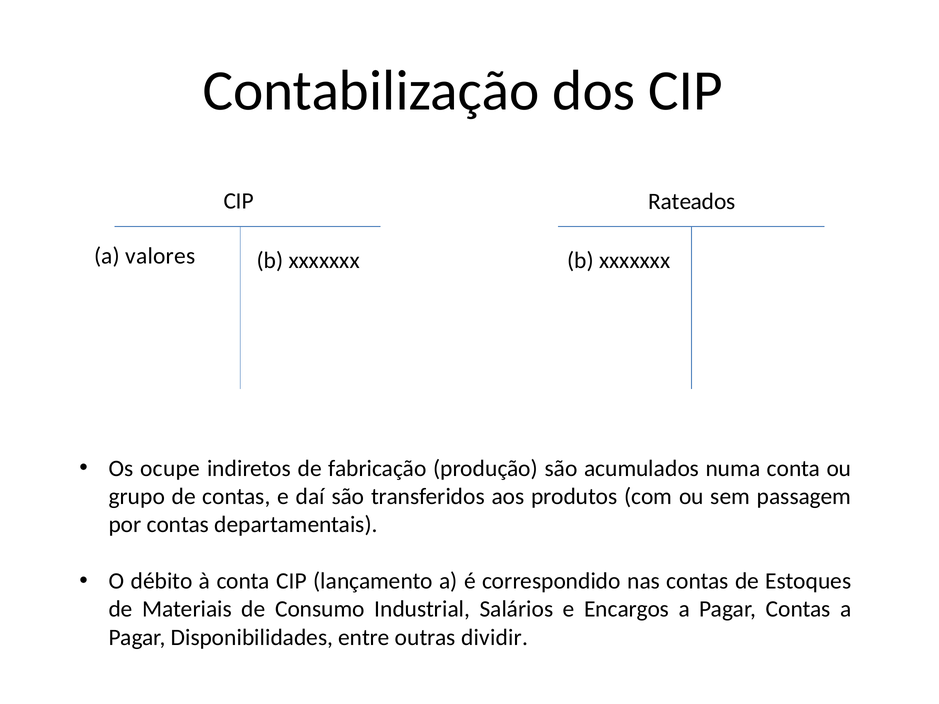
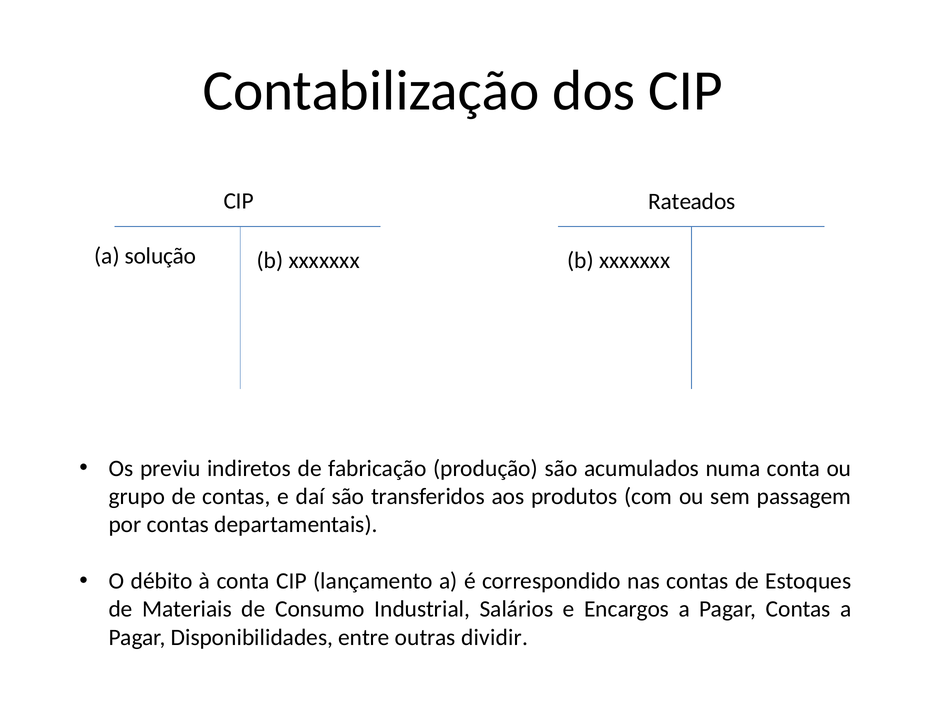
valores: valores -> solução
ocupe: ocupe -> previu
